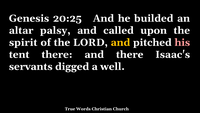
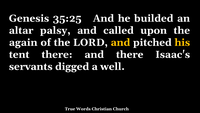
20:25: 20:25 -> 35:25
spirit: spirit -> again
his colour: pink -> yellow
